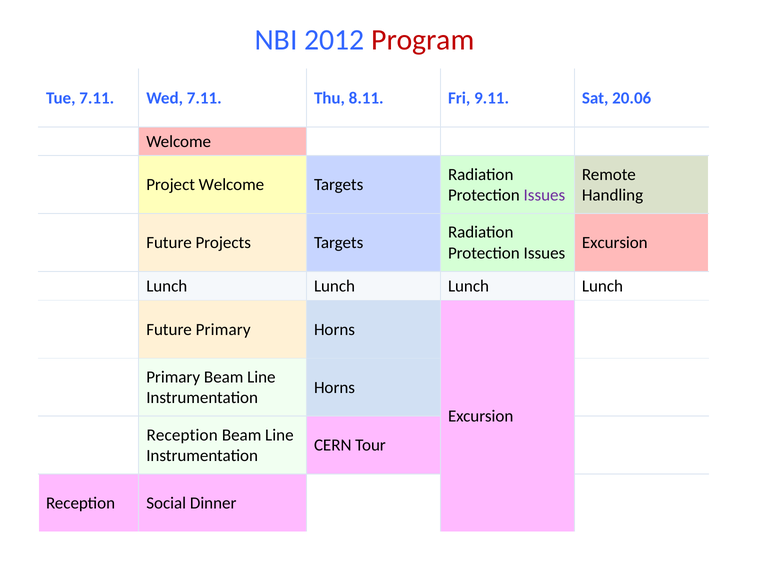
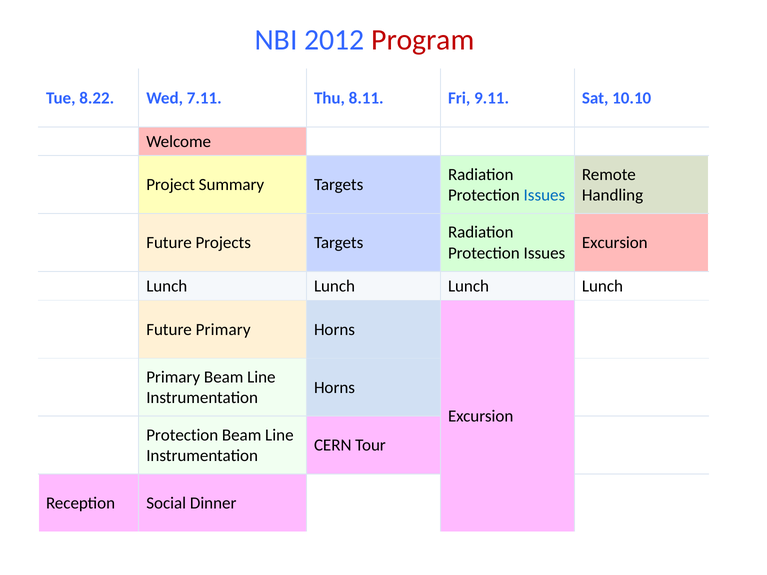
Tue 7.11: 7.11 -> 8.22
20.06: 20.06 -> 10.10
Project Welcome: Welcome -> Summary
Issues at (544, 195) colour: purple -> blue
Reception at (182, 435): Reception -> Protection
